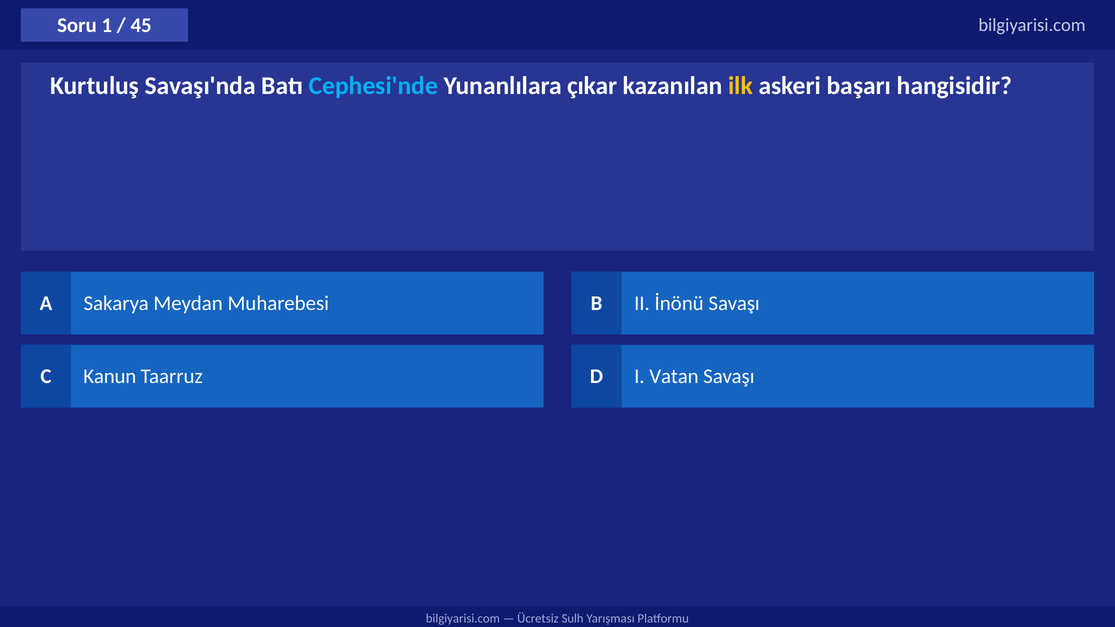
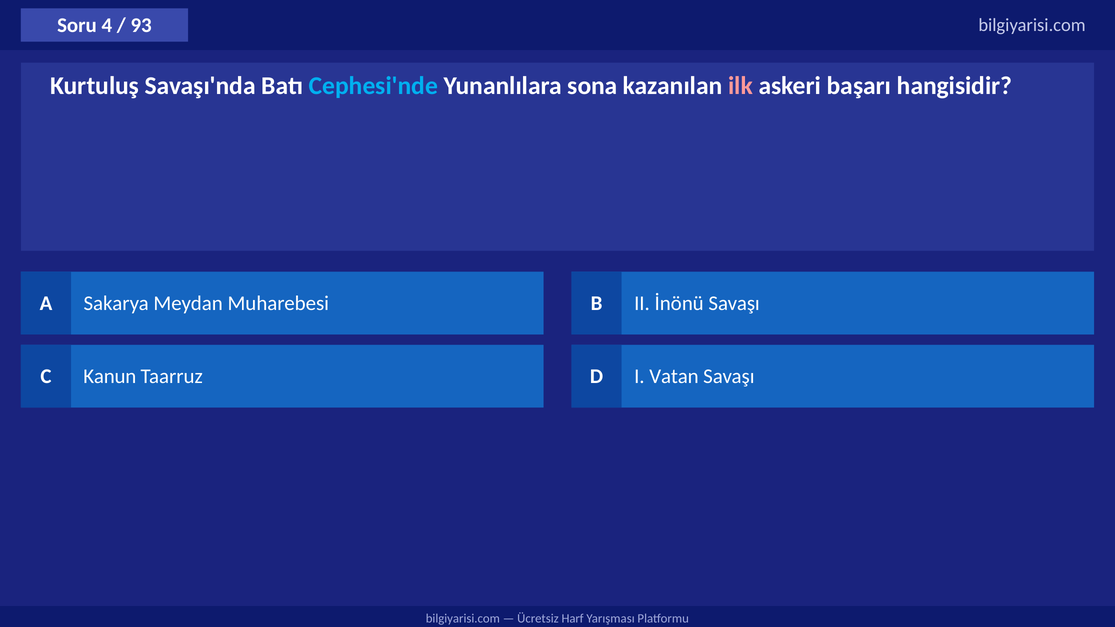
1: 1 -> 4
45: 45 -> 93
çıkar: çıkar -> sona
ilk colour: yellow -> pink
Sulh: Sulh -> Harf
